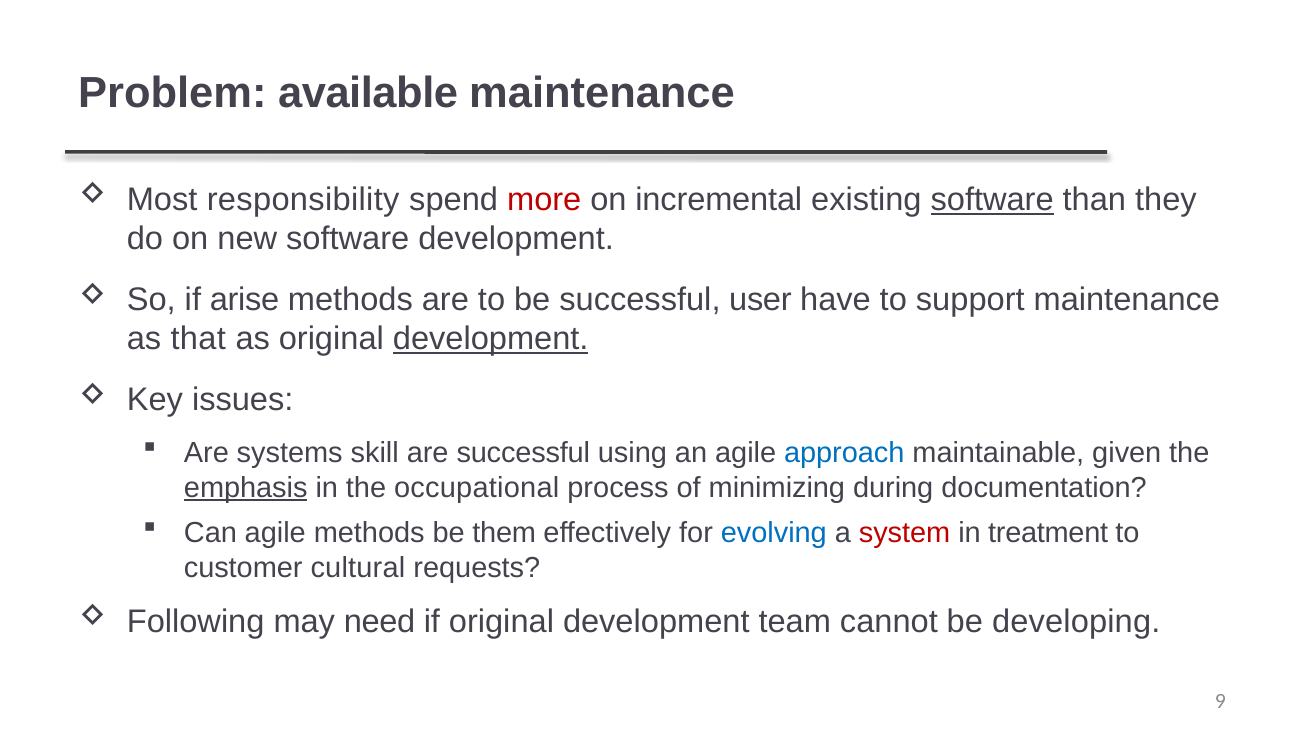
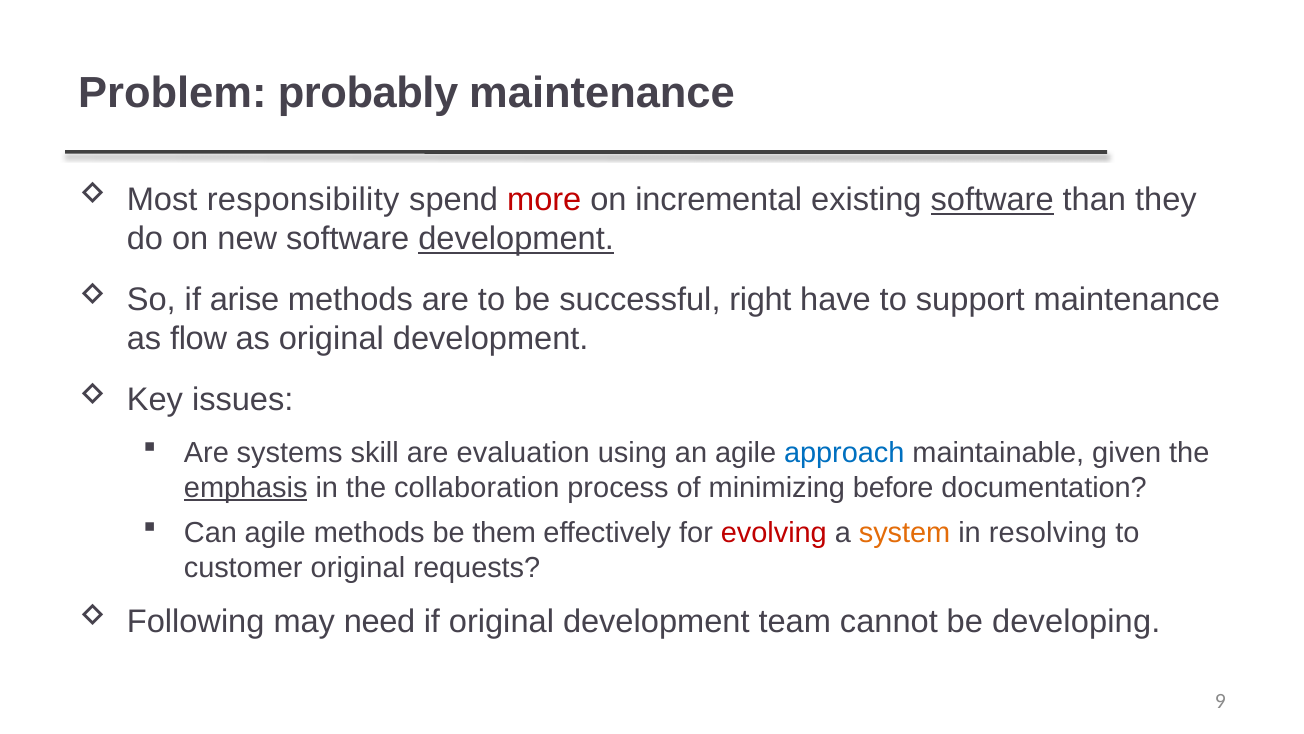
available: available -> probably
development at (516, 239) underline: none -> present
user: user -> right
that: that -> flow
development at (491, 339) underline: present -> none
are successful: successful -> evaluation
occupational: occupational -> collaboration
during: during -> before
evolving colour: blue -> red
system colour: red -> orange
treatment: treatment -> resolving
customer cultural: cultural -> original
